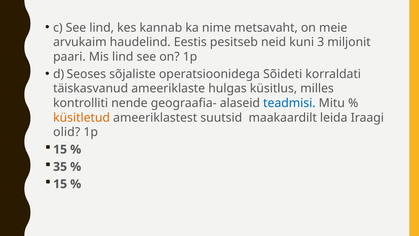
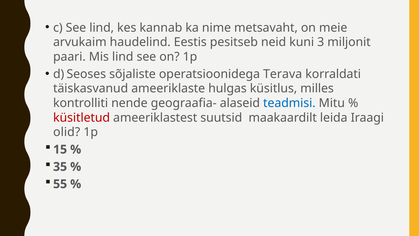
Sõideti: Sõideti -> Terava
küsitletud colour: orange -> red
15 at (60, 184): 15 -> 55
